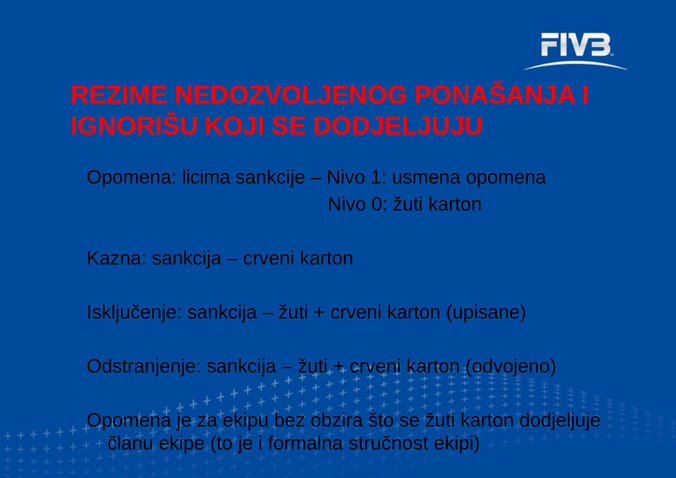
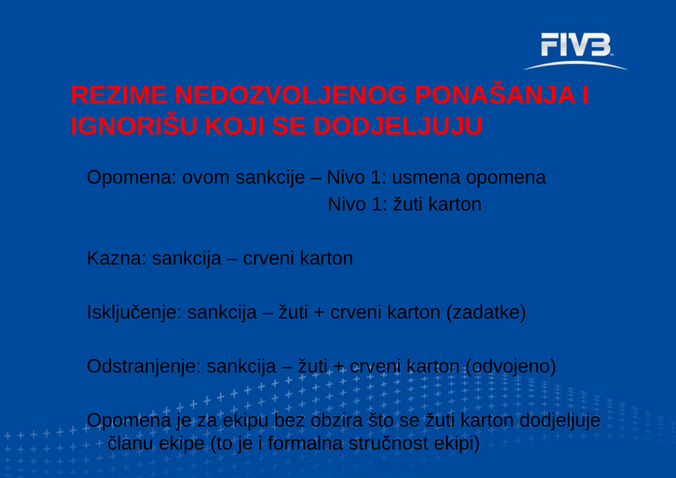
licima: licima -> ovom
0 at (380, 205): 0 -> 1
upisane: upisane -> zadatke
